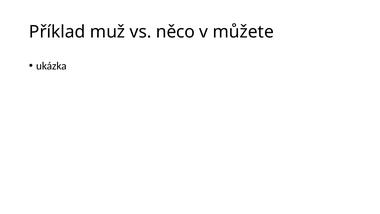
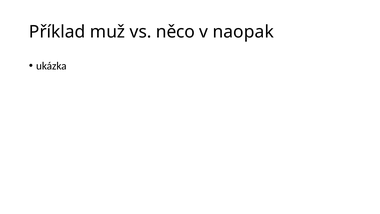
můžete: můžete -> naopak
